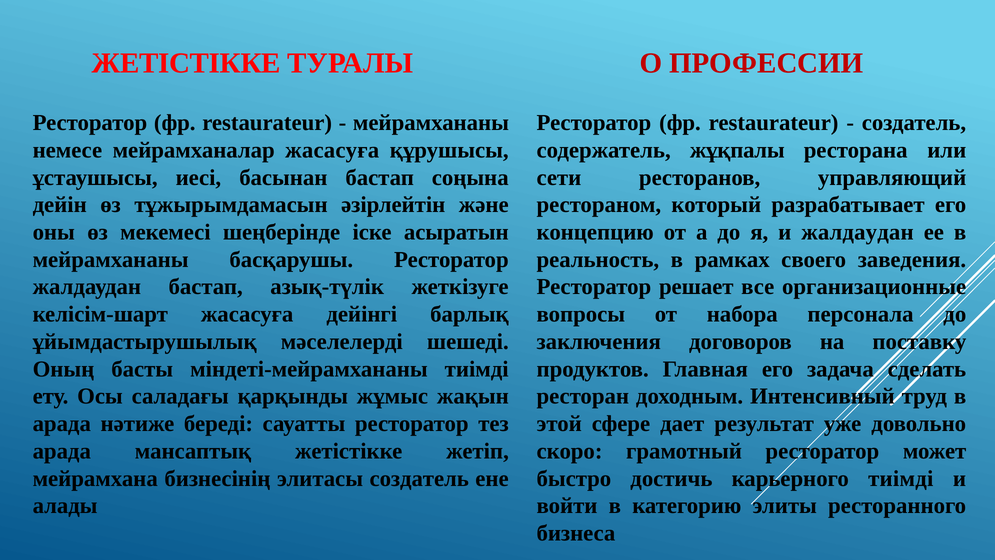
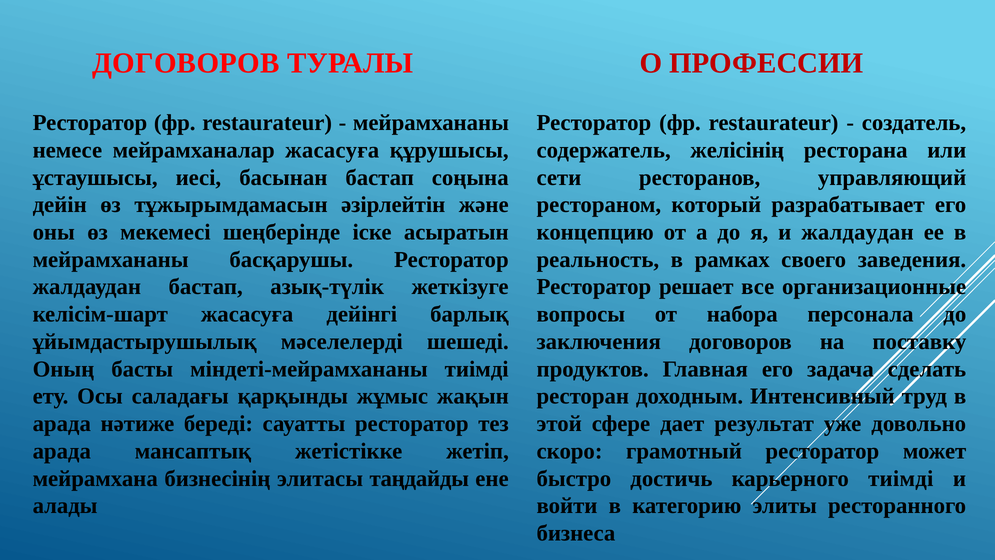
ЖЕТІСТІККЕ at (186, 63): ЖЕТІСТІККЕ -> ДОГОВОРОВ
жұқпалы: жұқпалы -> желісінің
элитасы создатель: создатель -> таңдайды
